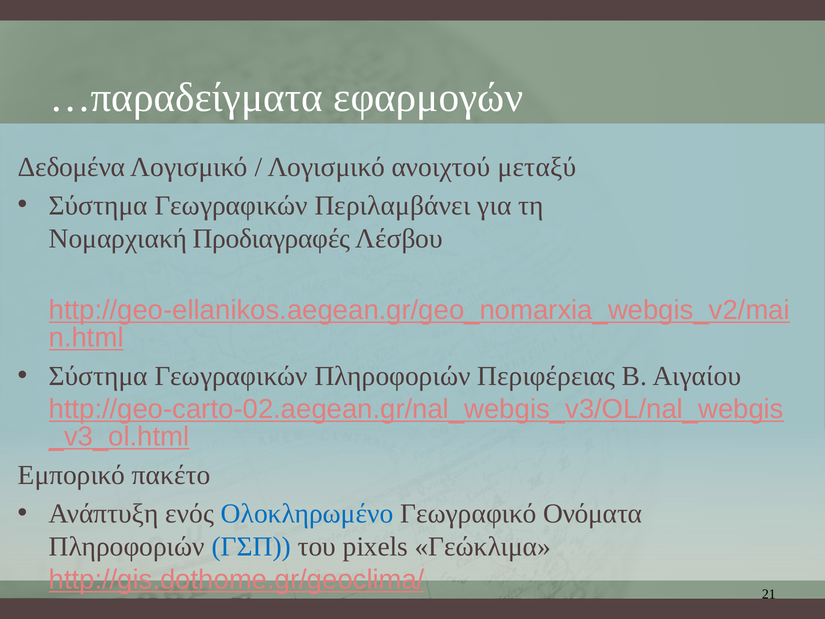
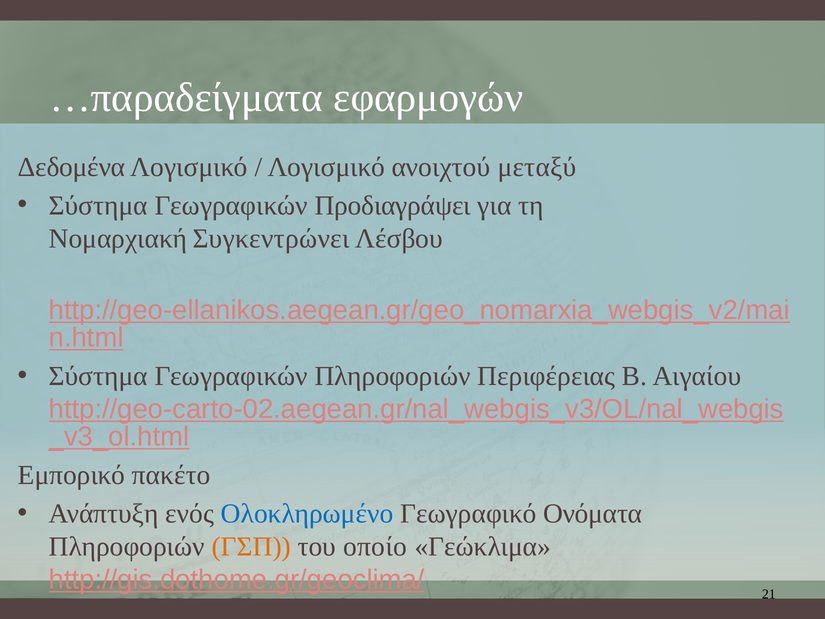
Περιλαμβάνει: Περιλαμβάνει -> Προδιαγράψει
Προδιαγραφές: Προδιαγραφές -> Συγκεντρώνει
ΓΣΠ colour: blue -> orange
pixels: pixels -> οποίο
